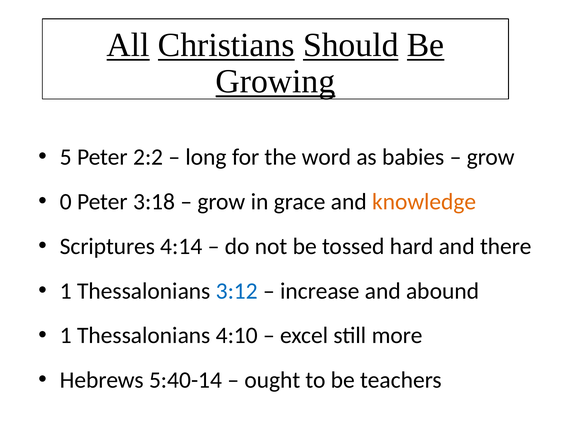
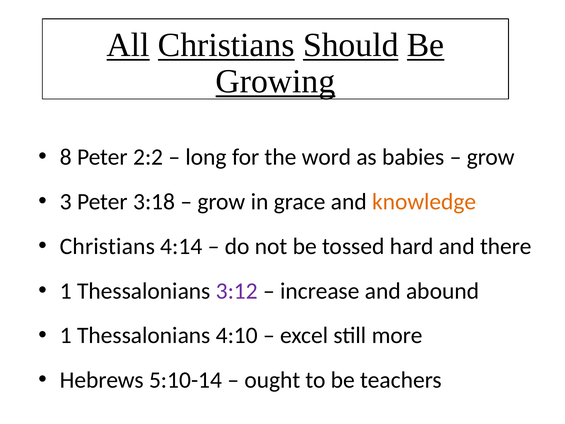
5: 5 -> 8
0: 0 -> 3
Scriptures at (107, 246): Scriptures -> Christians
3:12 colour: blue -> purple
5:40-14: 5:40-14 -> 5:10-14
